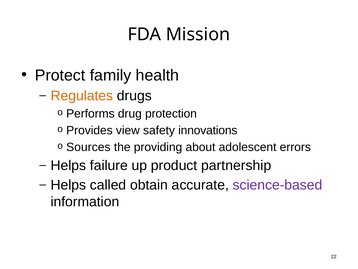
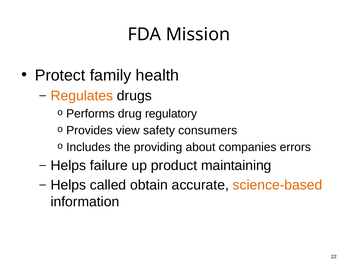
protection: protection -> regulatory
innovations: innovations -> consumers
Sources: Sources -> Includes
adolescent: adolescent -> companies
partnership: partnership -> maintaining
science-based colour: purple -> orange
